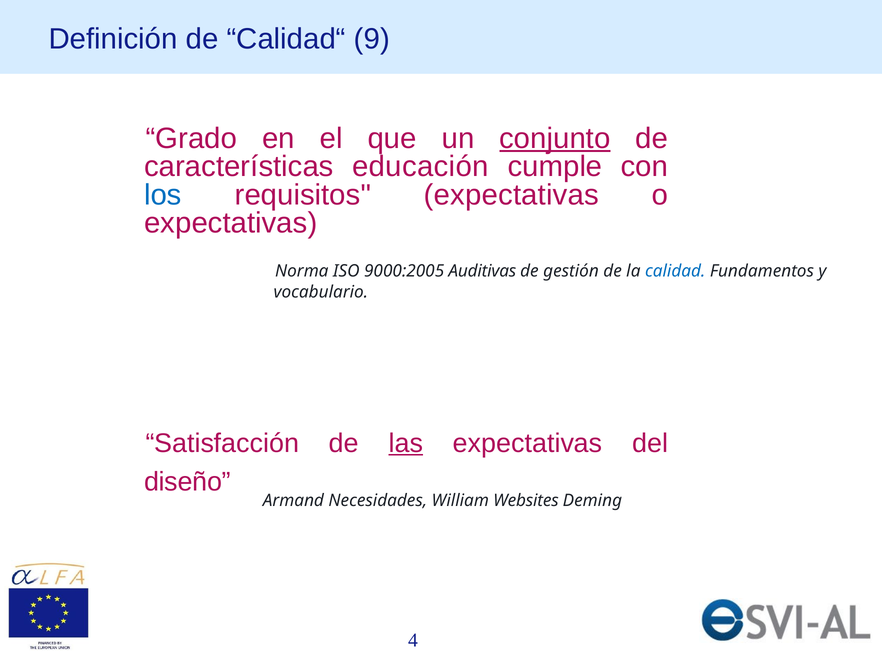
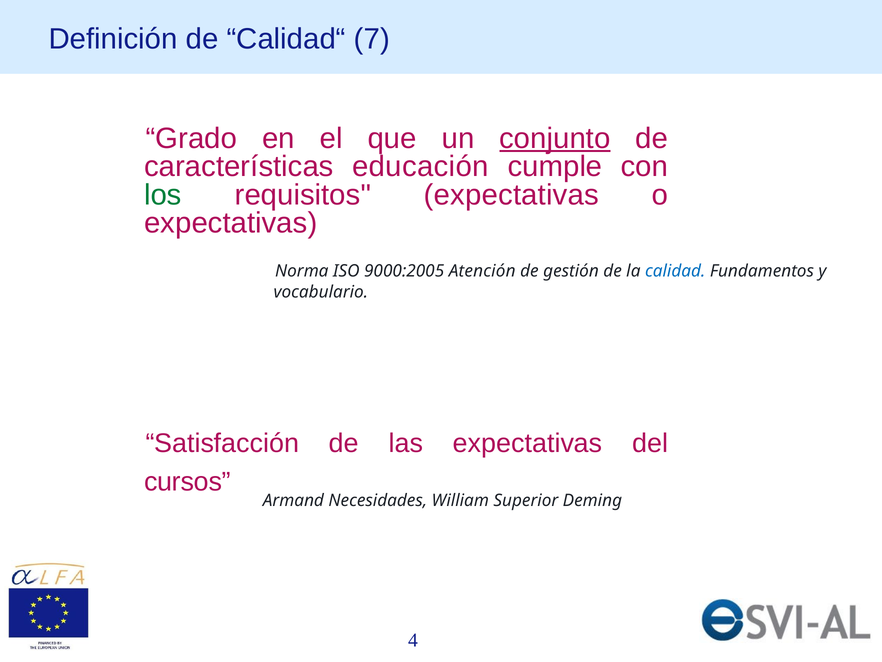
9: 9 -> 7
los colour: blue -> green
Auditivas: Auditivas -> Atención
las underline: present -> none
diseño: diseño -> cursos
Websites: Websites -> Superior
